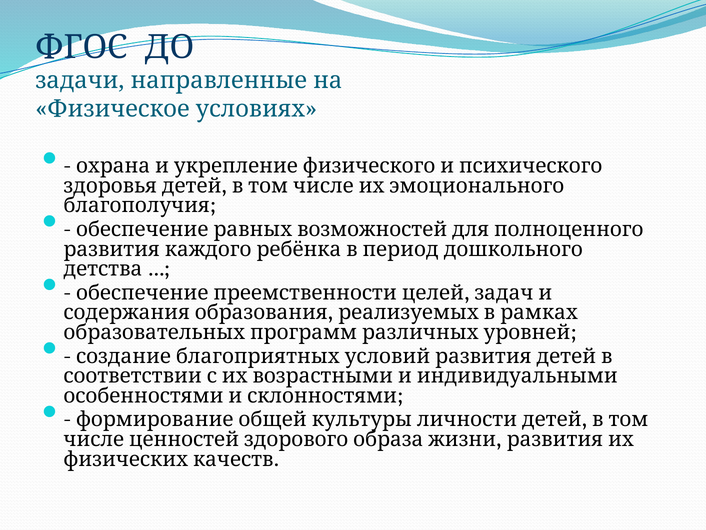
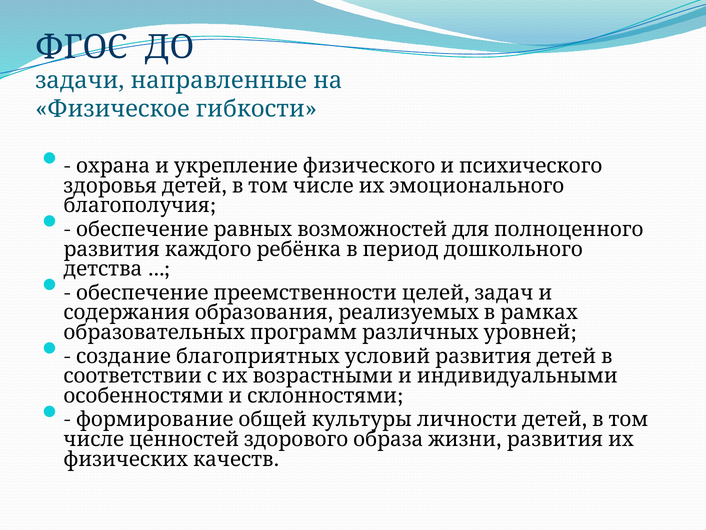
условиях: условиях -> гибкости
